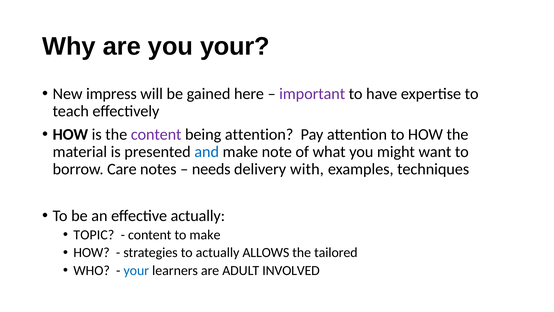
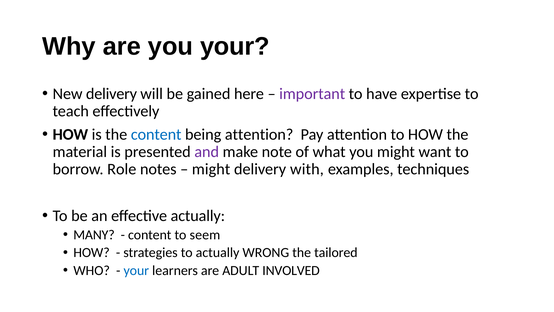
New impress: impress -> delivery
content at (156, 134) colour: purple -> blue
and colour: blue -> purple
Care: Care -> Role
needs at (211, 169): needs -> might
TOPIC: TOPIC -> MANY
to make: make -> seem
ALLOWS: ALLOWS -> WRONG
